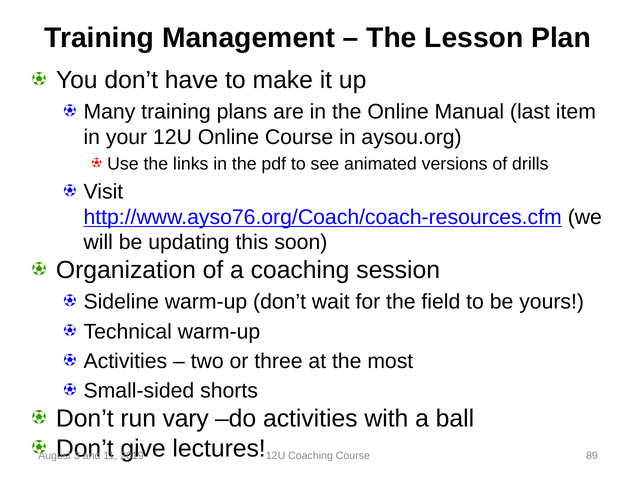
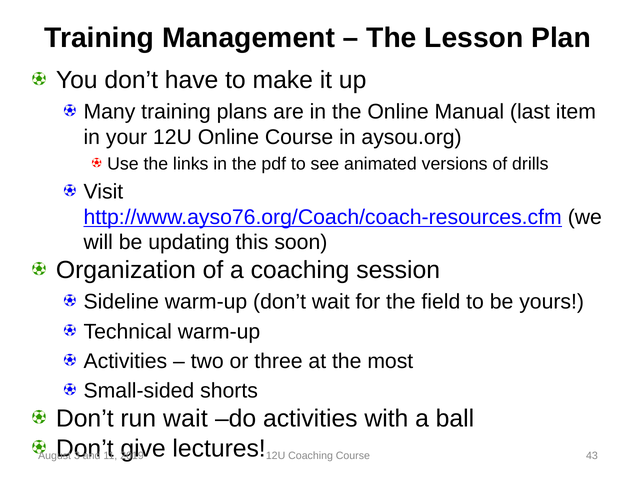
run vary: vary -> wait
89: 89 -> 43
